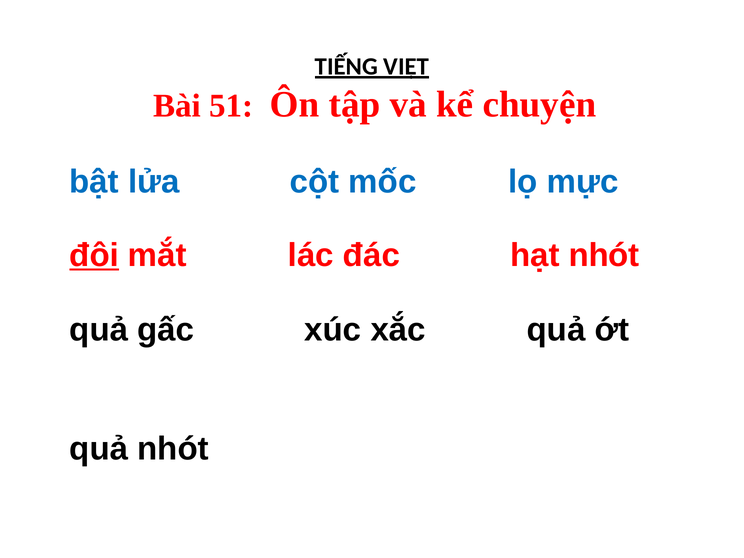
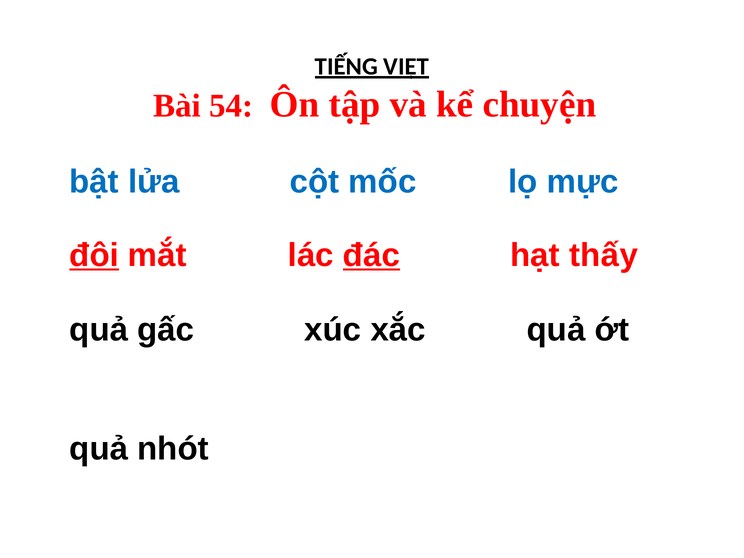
51: 51 -> 54
đác underline: none -> present
hạt nhót: nhót -> thấy
